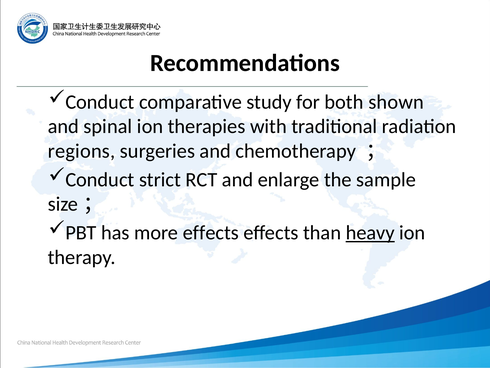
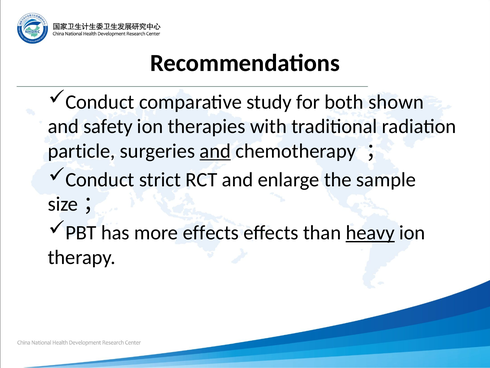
spinal: spinal -> safety
regions: regions -> particle
and at (215, 151) underline: none -> present
